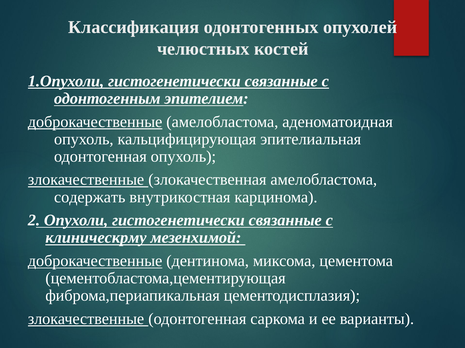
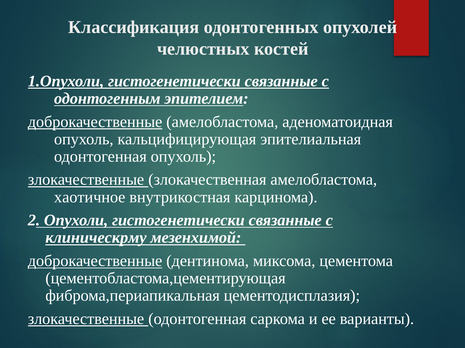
содержать: содержать -> хаотичное
